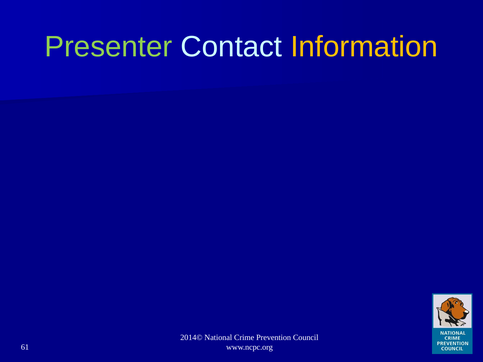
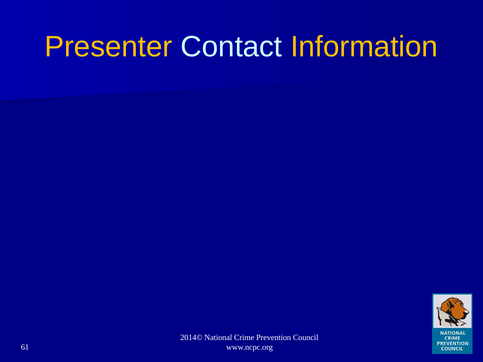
Presenter colour: light green -> yellow
